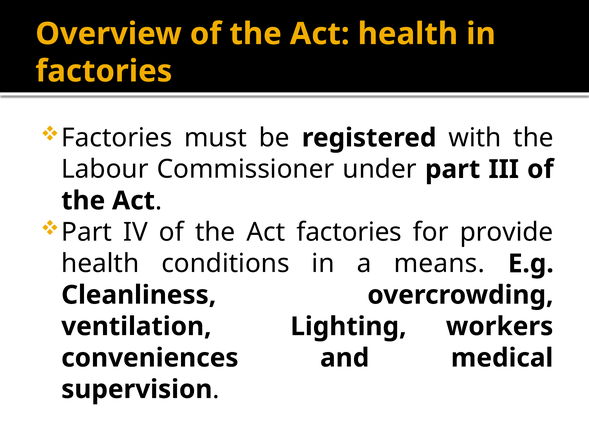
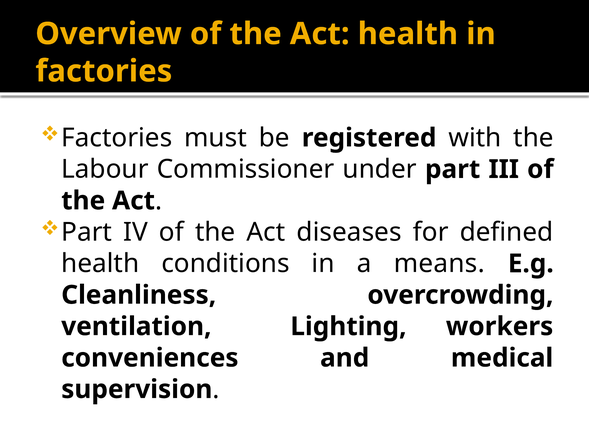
Act factories: factories -> diseases
provide: provide -> defined
